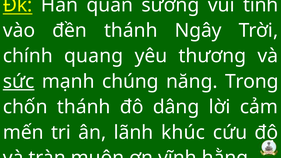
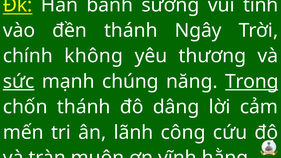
quan: quan -> bánh
quang: quang -> không
Trong underline: none -> present
khúc: khúc -> công
